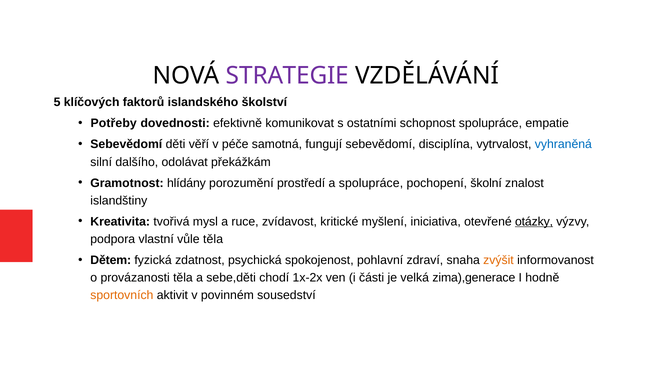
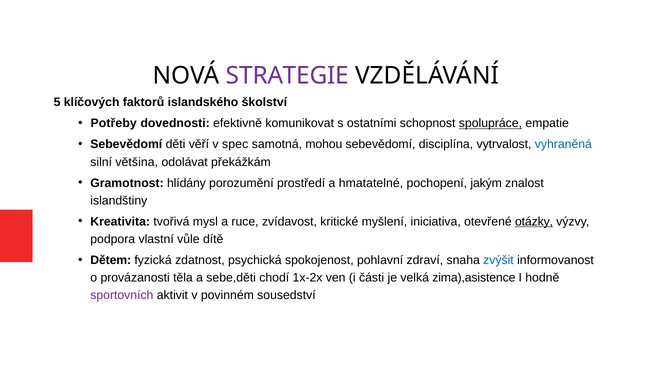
spolupráce at (490, 123) underline: none -> present
péče: péče -> spec
fungují: fungují -> mohou
dalšího: dalšího -> většina
a spolupráce: spolupráce -> hmatatelné
školní: školní -> jakým
vůle těla: těla -> dítě
zvýšit colour: orange -> blue
zima),generace: zima),generace -> zima),asistence
sportovních colour: orange -> purple
